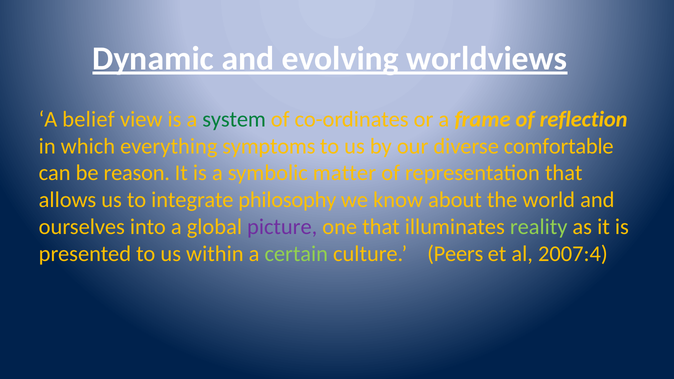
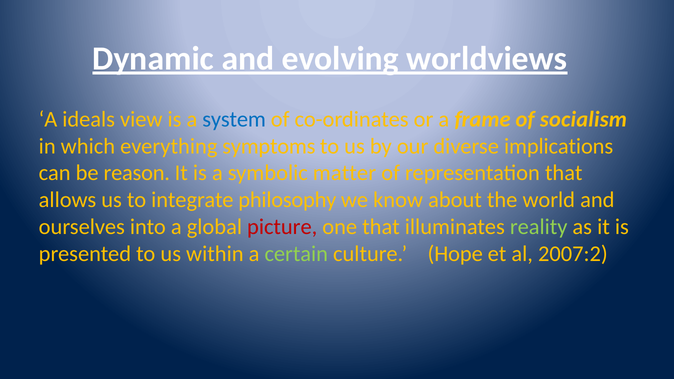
belief: belief -> ideals
system colour: green -> blue
reflection: reflection -> socialism
comfortable: comfortable -> implications
picture colour: purple -> red
Peers: Peers -> Hope
2007:4: 2007:4 -> 2007:2
